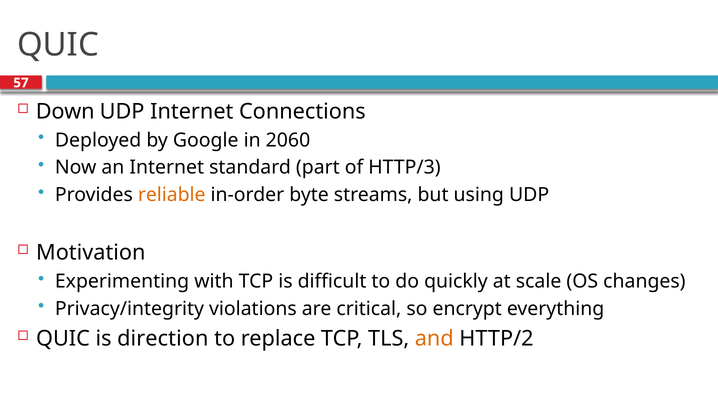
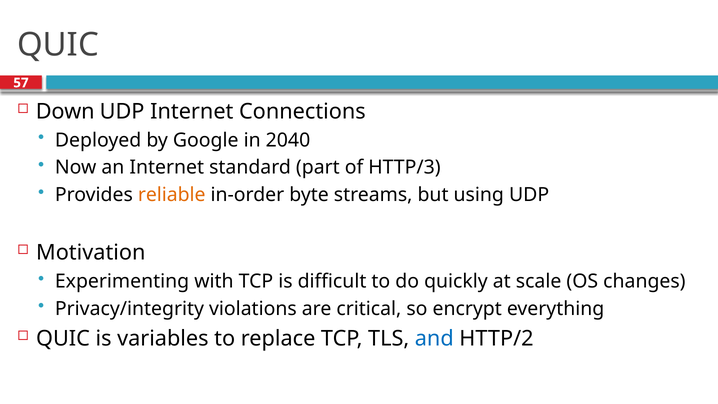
2060: 2060 -> 2040
direction: direction -> variables
and colour: orange -> blue
